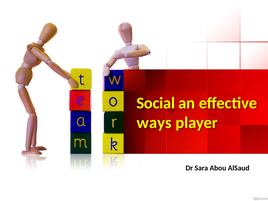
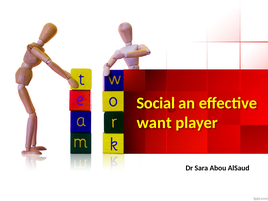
ways: ways -> want
